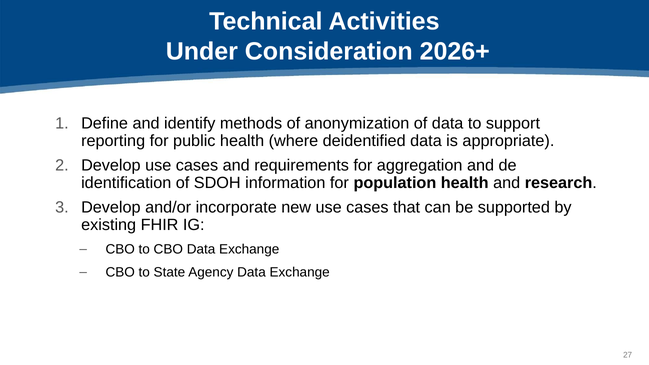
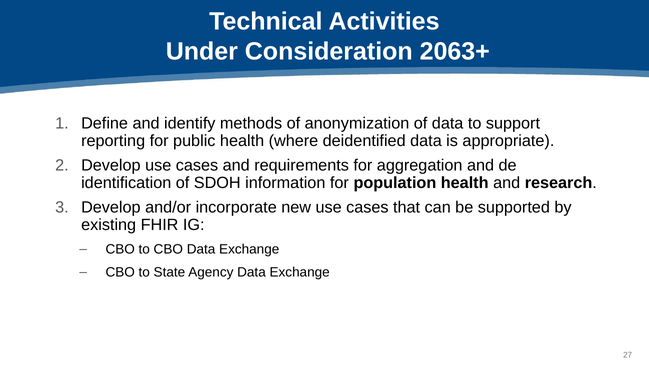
2026+: 2026+ -> 2063+
